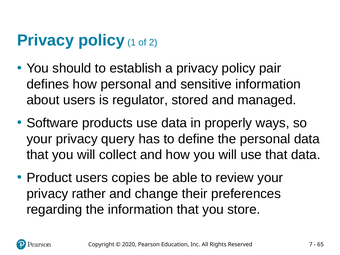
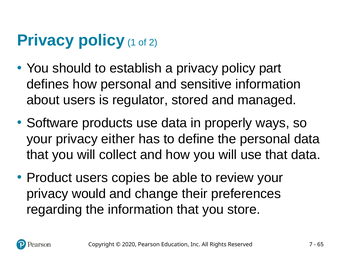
pair: pair -> part
query: query -> either
rather: rather -> would
